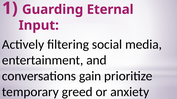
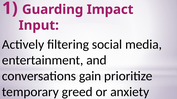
Guarding Eternal: Eternal -> Impact
